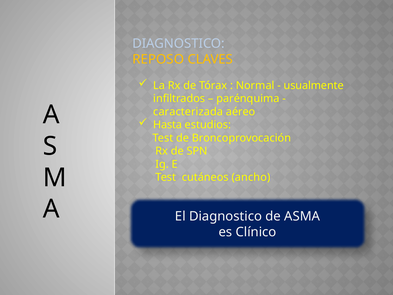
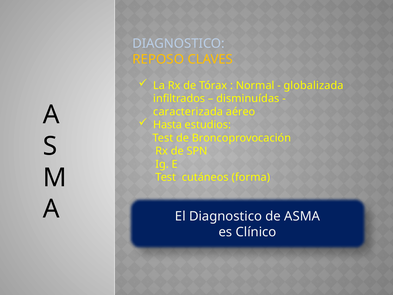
usualmente: usualmente -> globalizada
parénquima: parénquima -> disminuídas
ancho: ancho -> forma
